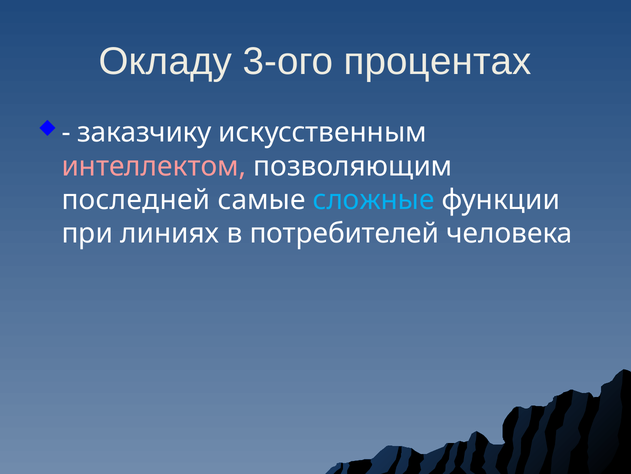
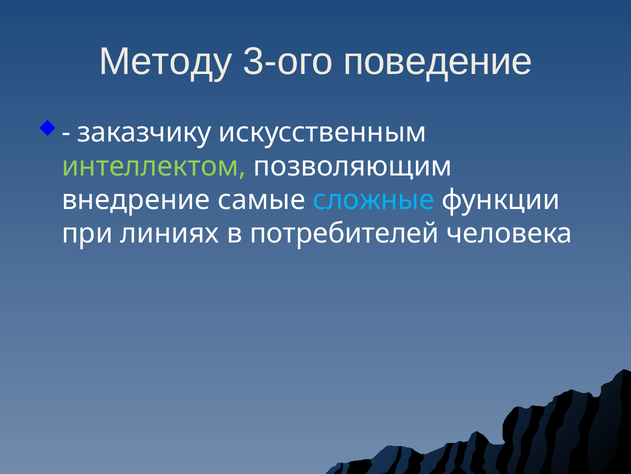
Окладу: Окладу -> Методу
процентах: процентах -> поведение
интеллектом colour: pink -> light green
последней: последней -> внедрение
